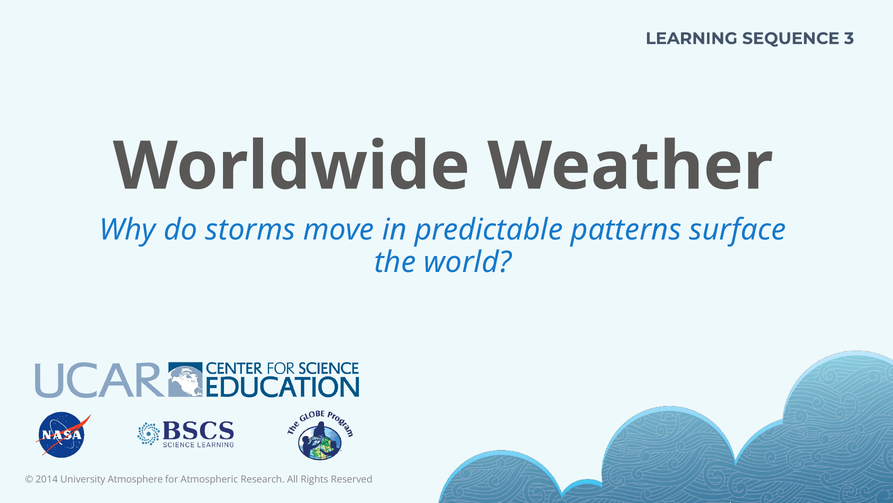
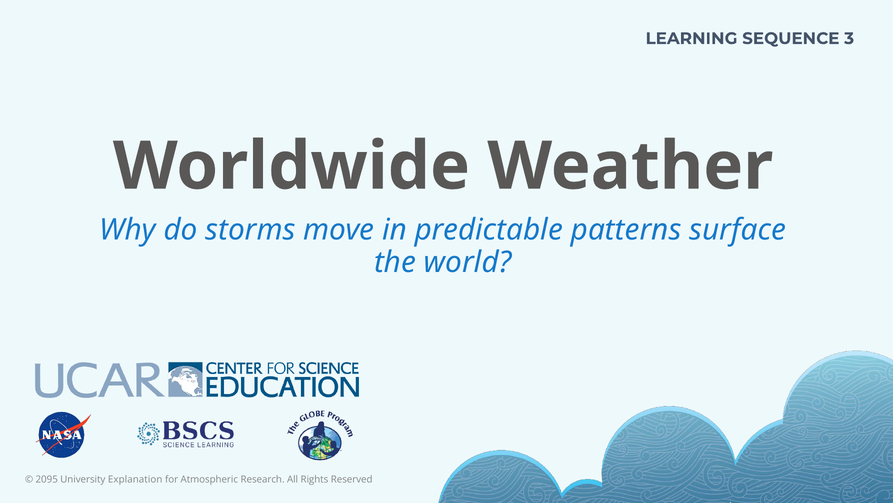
2014: 2014 -> 2095
Atmosphere: Atmosphere -> Explanation
